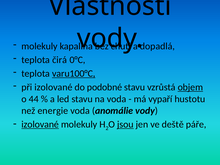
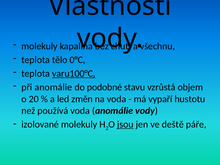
dopadlá: dopadlá -> všechnu
čirá: čirá -> tělo
při izolované: izolované -> anomálie
objem underline: present -> none
44: 44 -> 20
led stavu: stavu -> změn
energie: energie -> používá
izolované at (40, 124) underline: present -> none
